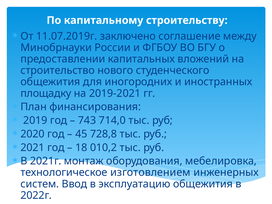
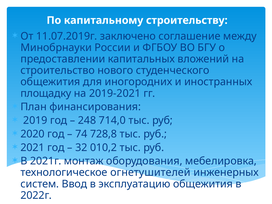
743: 743 -> 248
45: 45 -> 74
18: 18 -> 32
изготовлением: изготовлением -> огнетушителей
